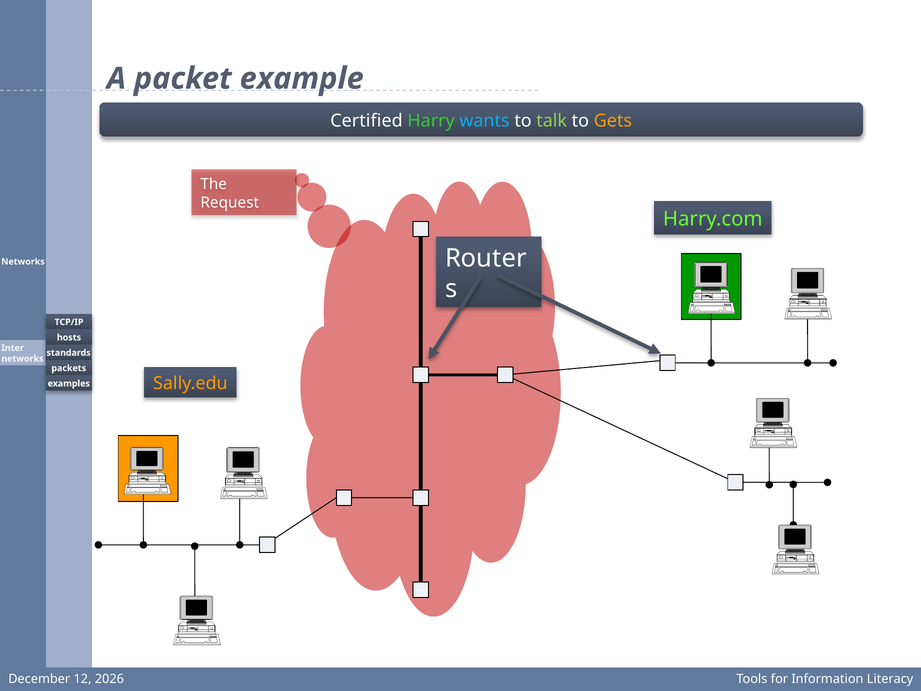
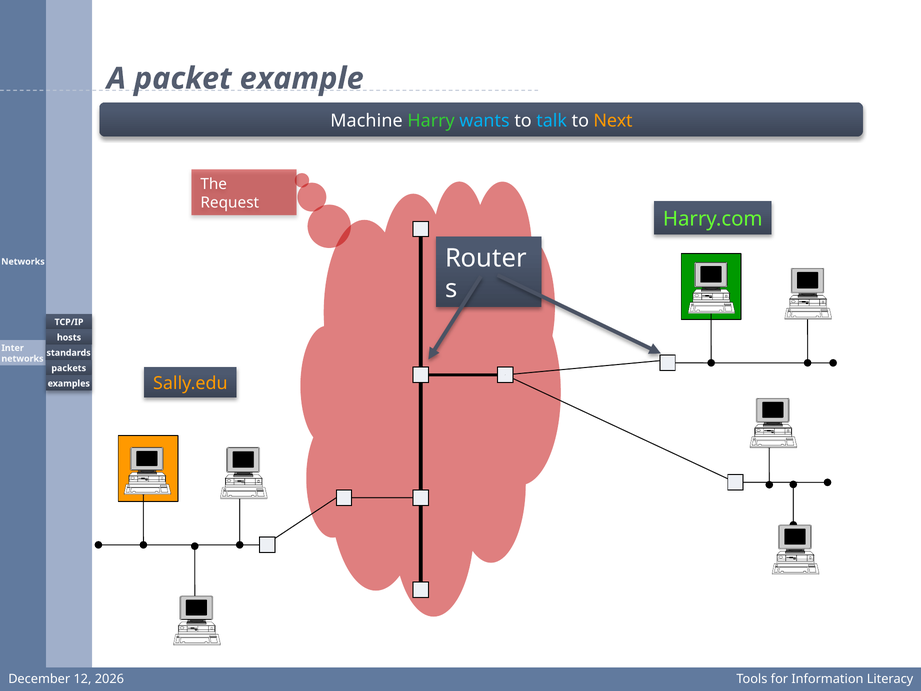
Certified: Certified -> Machine
talk colour: light green -> light blue
Gets: Gets -> Next
